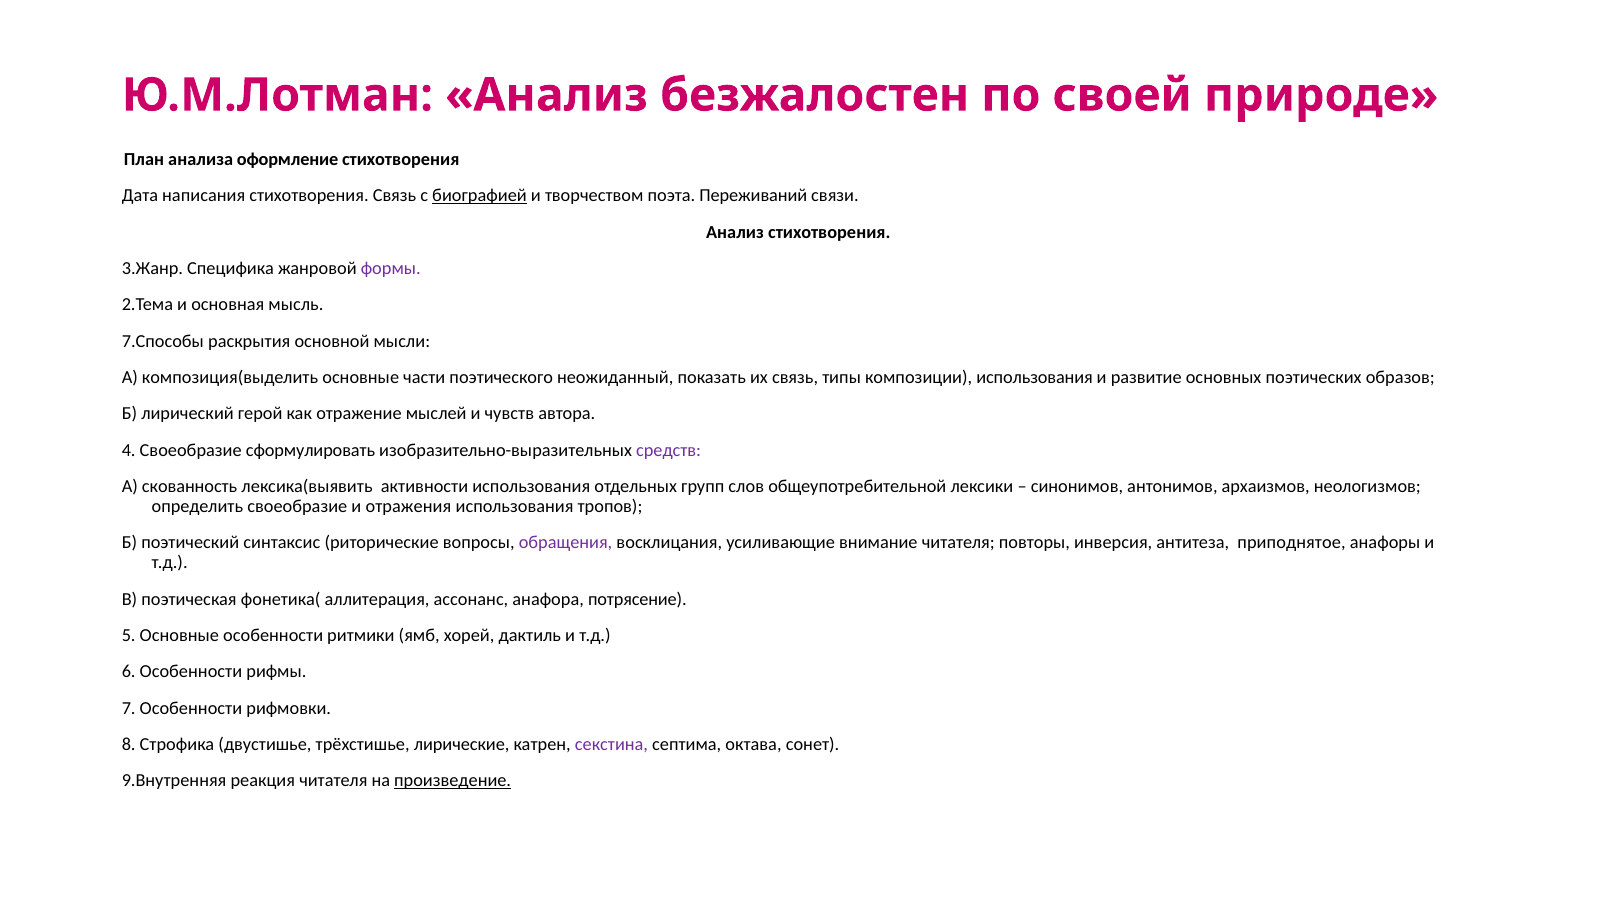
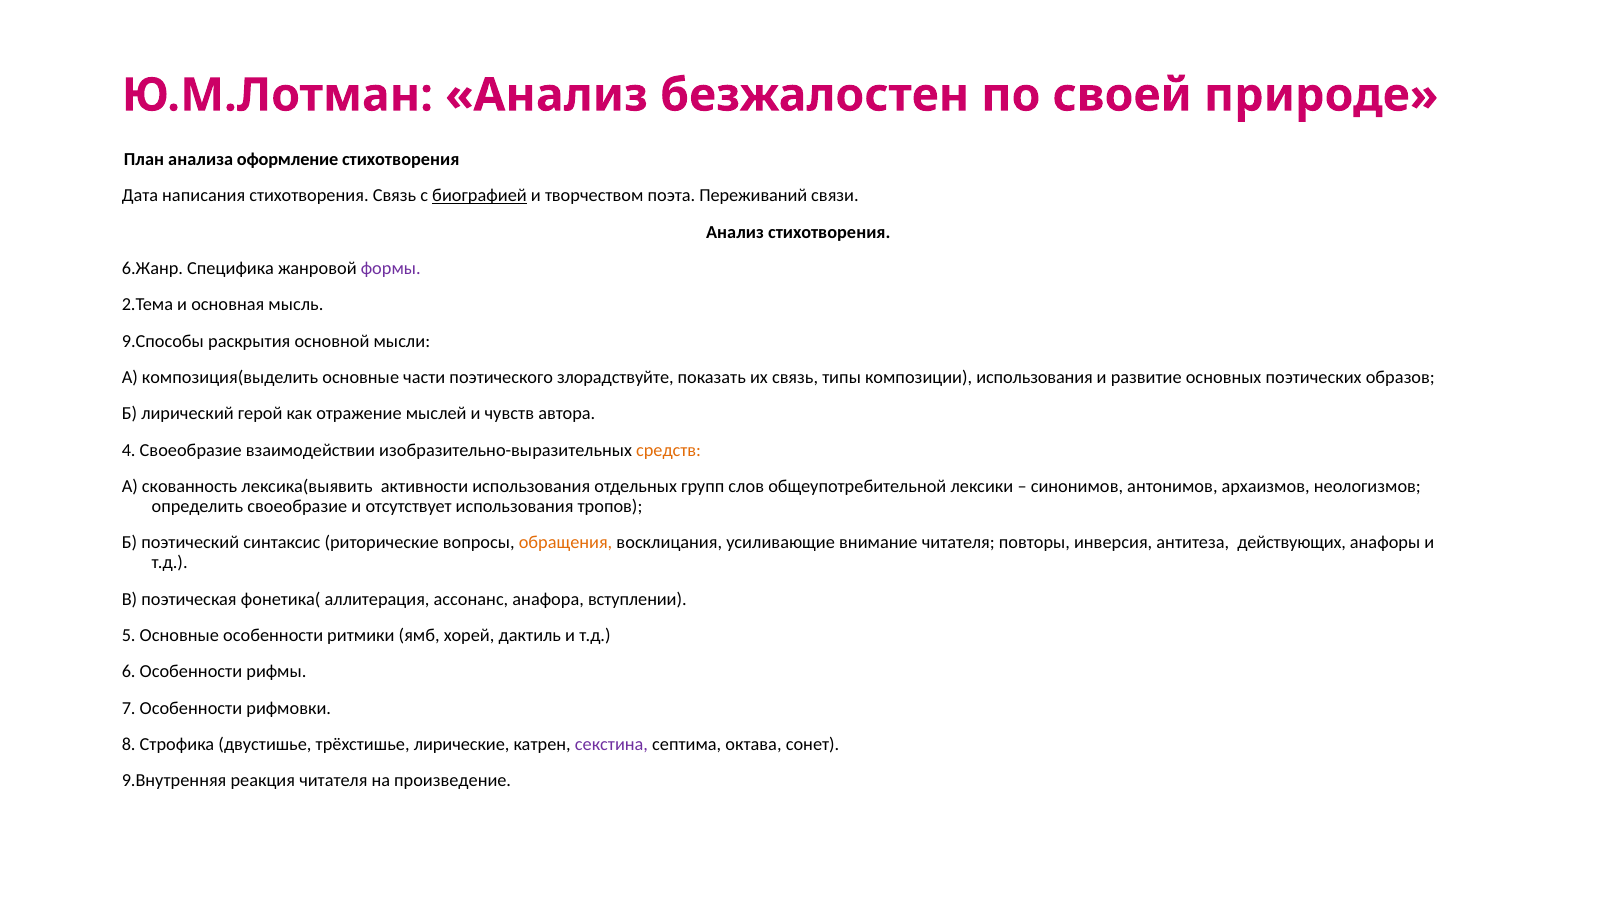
3.Жанр: 3.Жанр -> 6.Жанр
7.Способы: 7.Способы -> 9.Способы
неожиданный: неожиданный -> злорадствуйте
сформулировать: сформулировать -> взаимодействии
средств colour: purple -> orange
отражения: отражения -> отсутствует
обращения colour: purple -> orange
приподнятое: приподнятое -> действующих
потрясение: потрясение -> вступлении
произведение underline: present -> none
